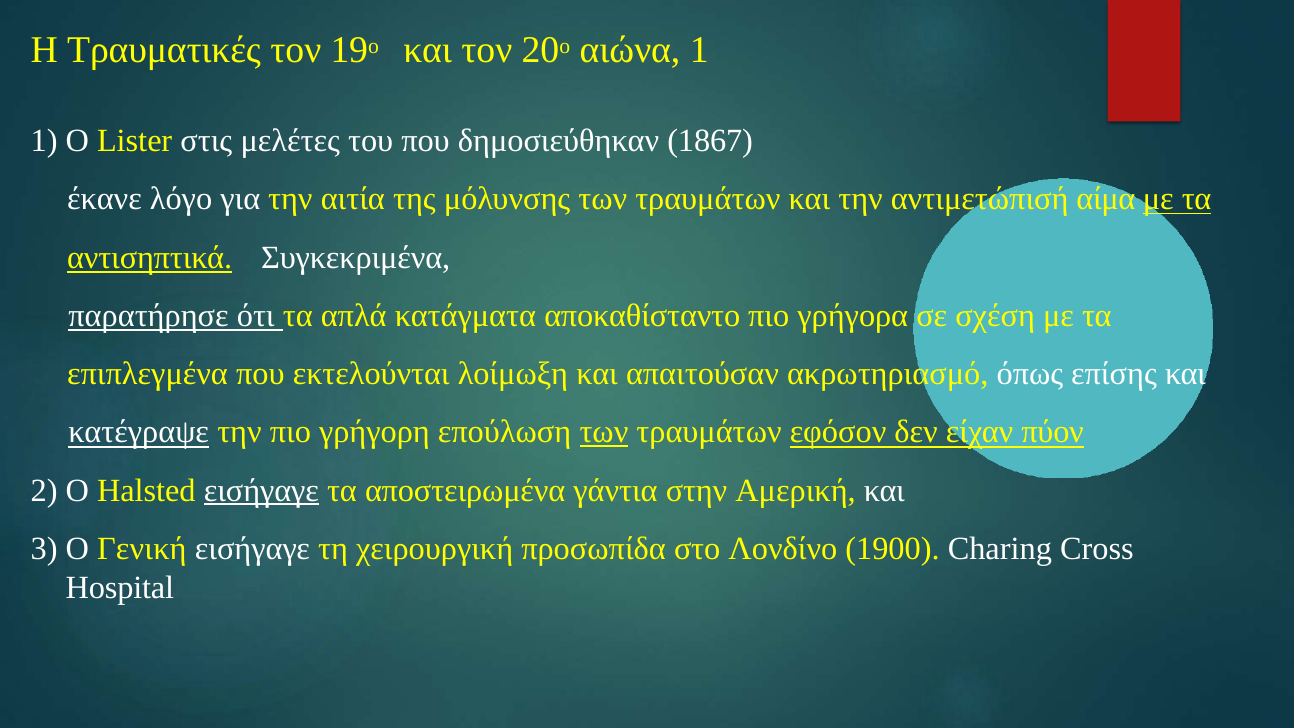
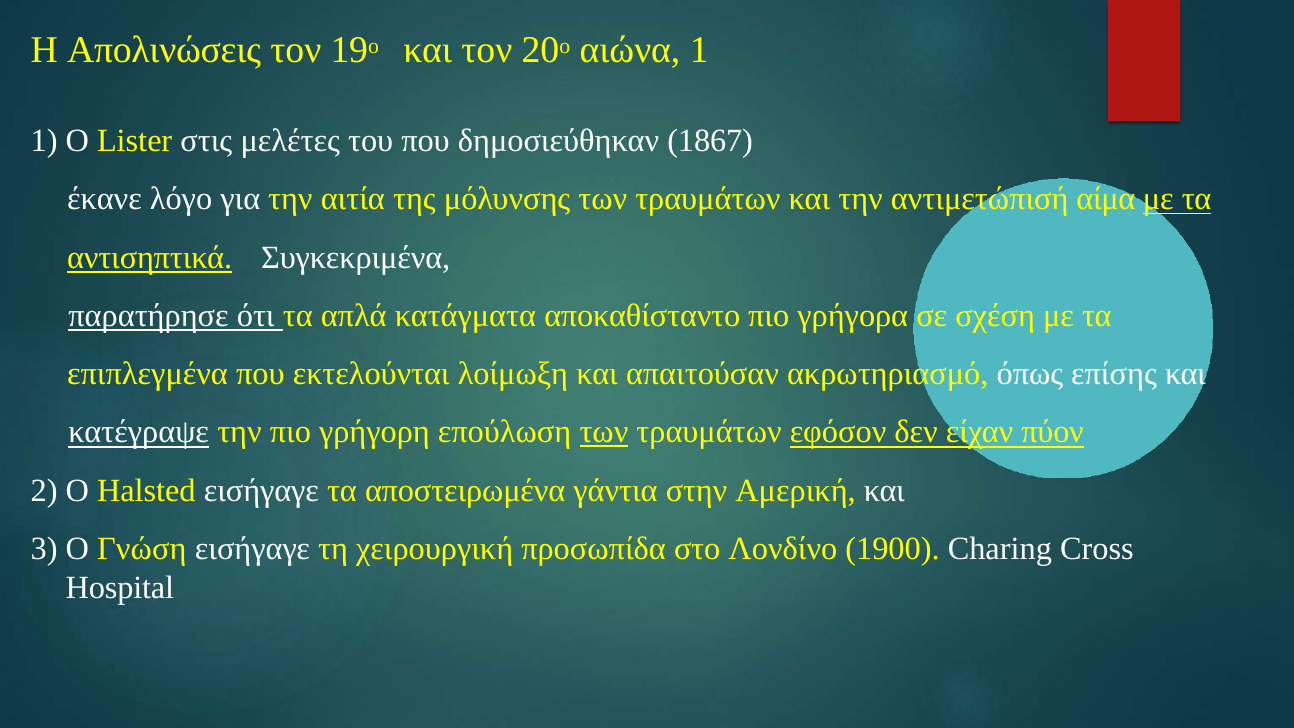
Τραυματικές: Τραυματικές -> Απολινώσεις
εισήγαγε at (261, 490) underline: present -> none
Γενική: Γενική -> Γνώση
